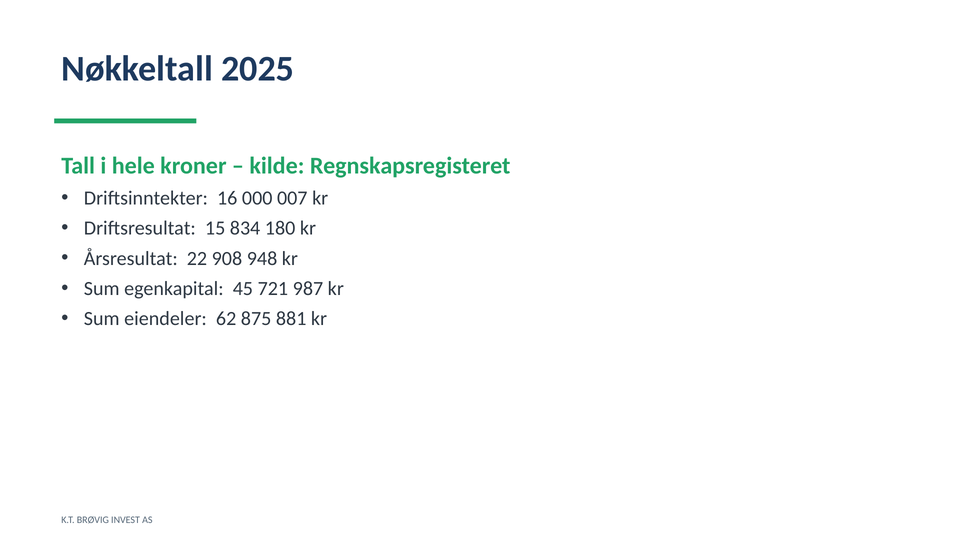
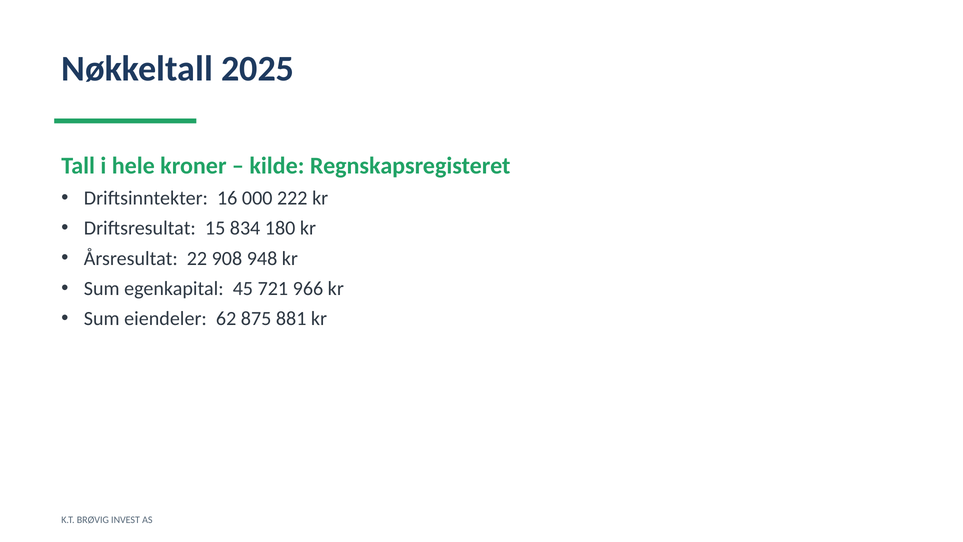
007: 007 -> 222
987: 987 -> 966
